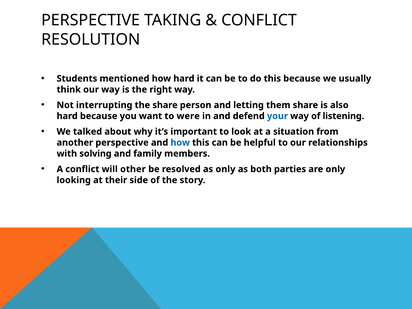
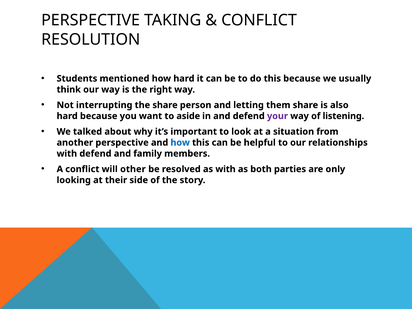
were: were -> aside
your colour: blue -> purple
with solving: solving -> defend
as only: only -> with
